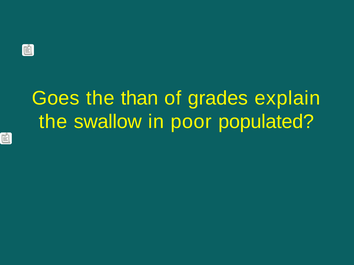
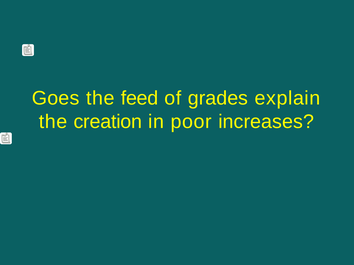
than: than -> feed
swallow: swallow -> creation
populated: populated -> increases
